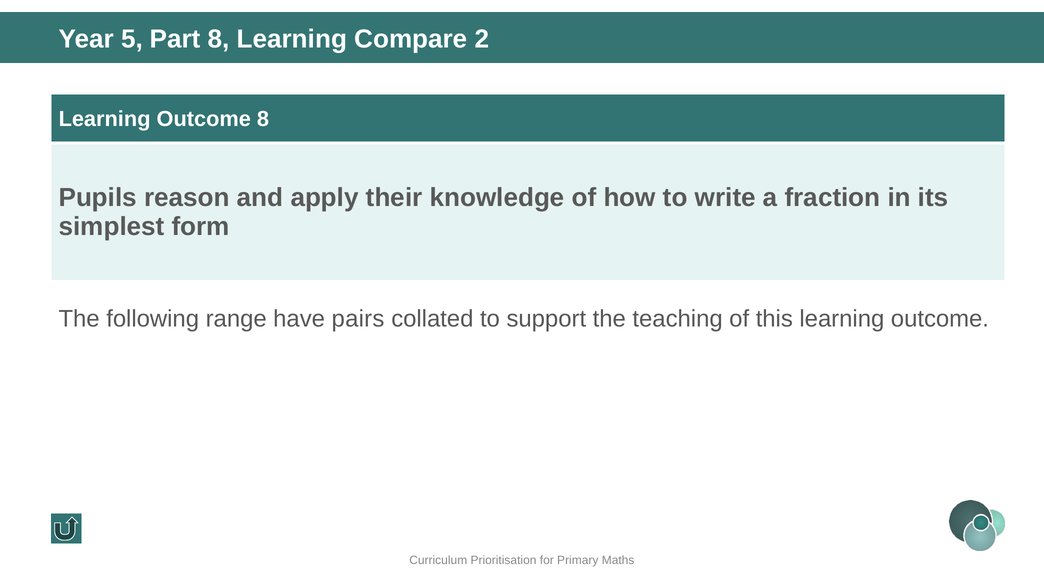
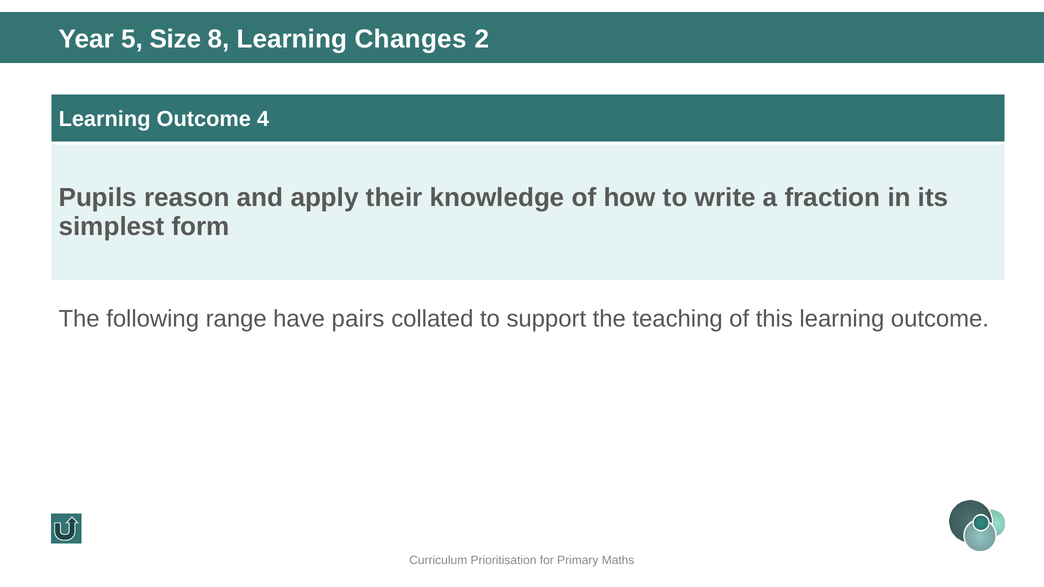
Part: Part -> Size
Compare: Compare -> Changes
Outcome 8: 8 -> 4
